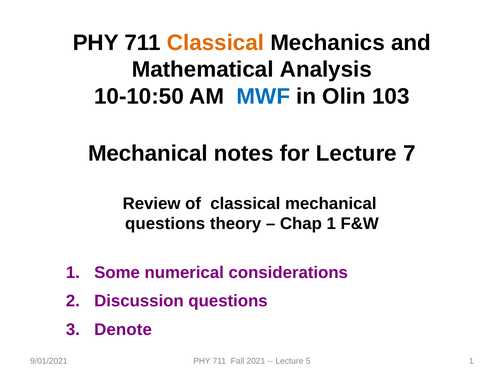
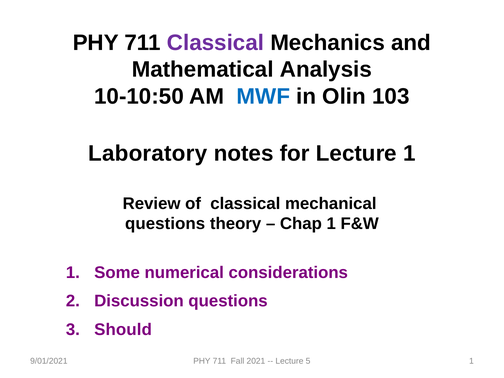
Classical at (216, 43) colour: orange -> purple
Mechanical at (148, 154): Mechanical -> Laboratory
Lecture 7: 7 -> 1
Denote: Denote -> Should
